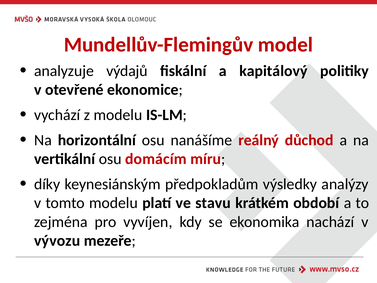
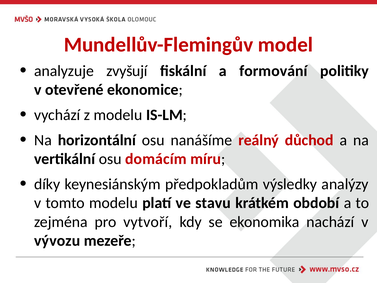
výdajů: výdajů -> zvyšují
kapitálový: kapitálový -> formování
vyvíjen: vyvíjen -> vytvoří
